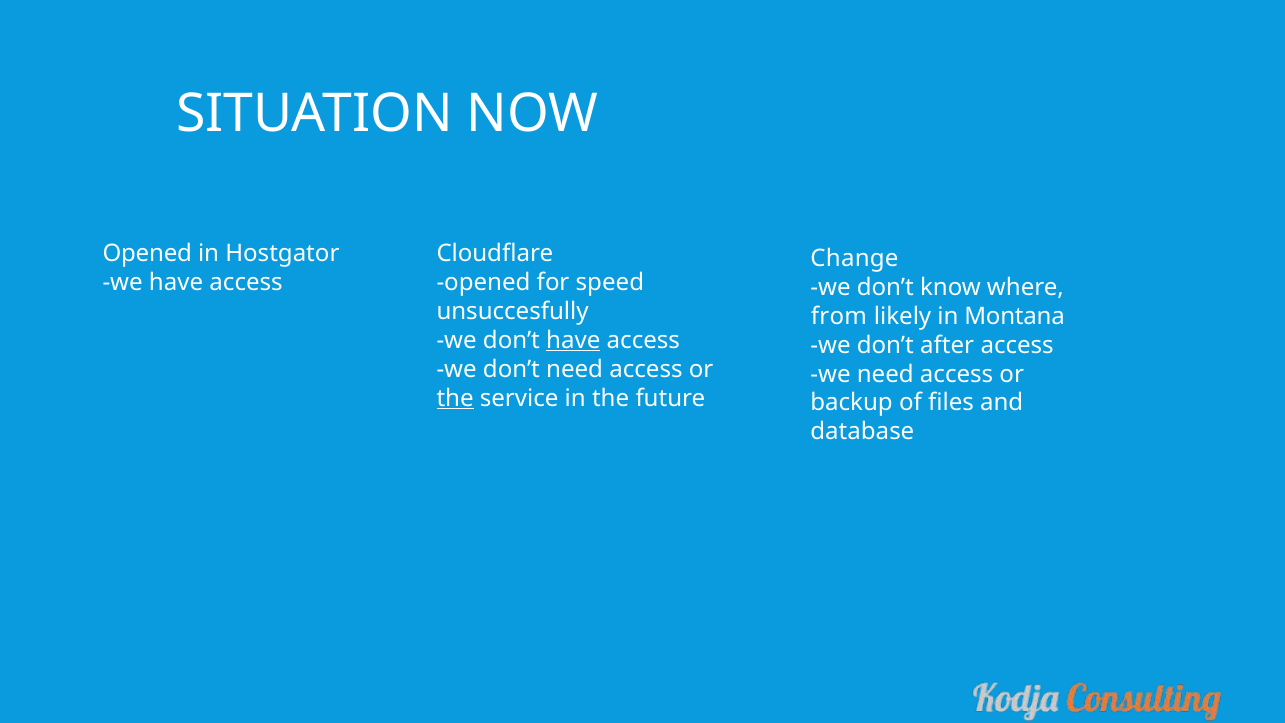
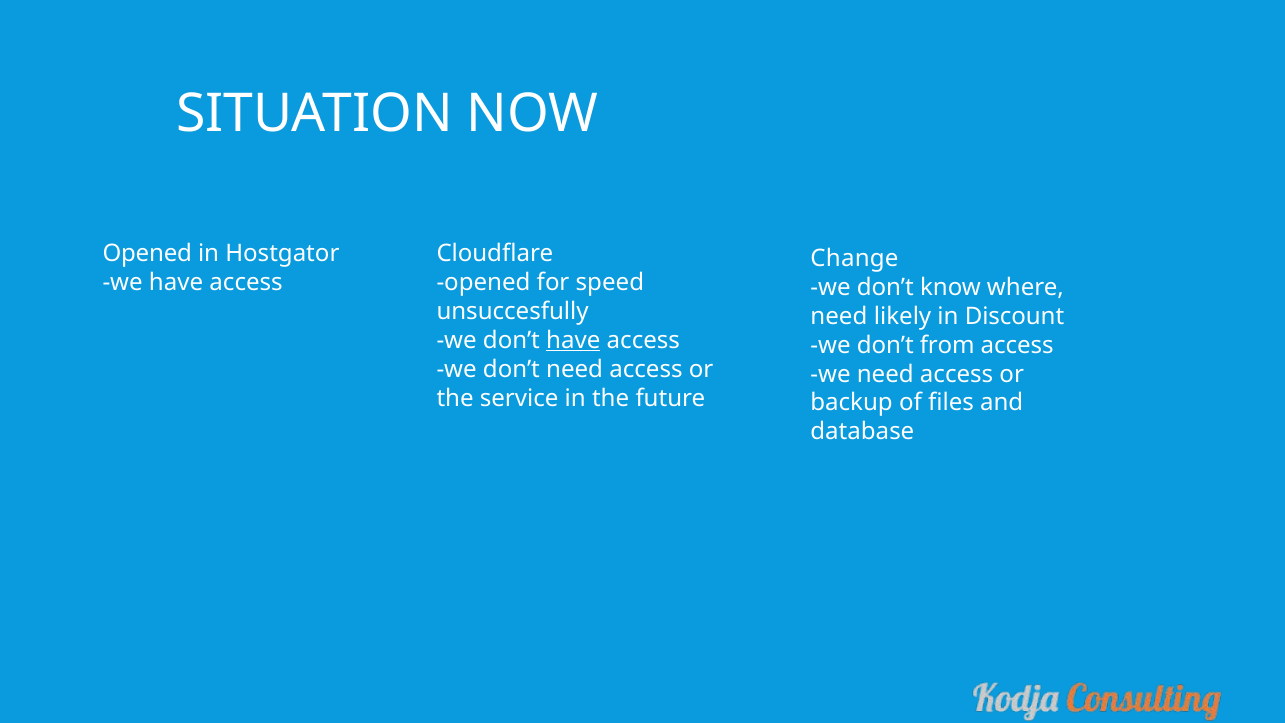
from at (839, 316): from -> need
Montana: Montana -> Discount
after: after -> from
the at (455, 398) underline: present -> none
